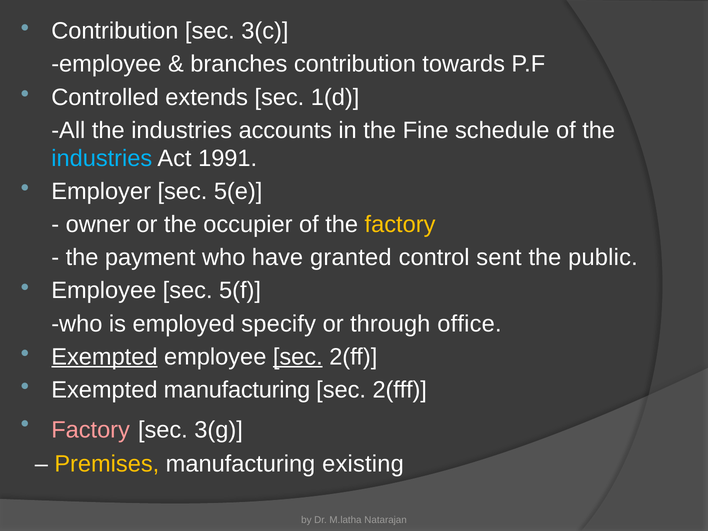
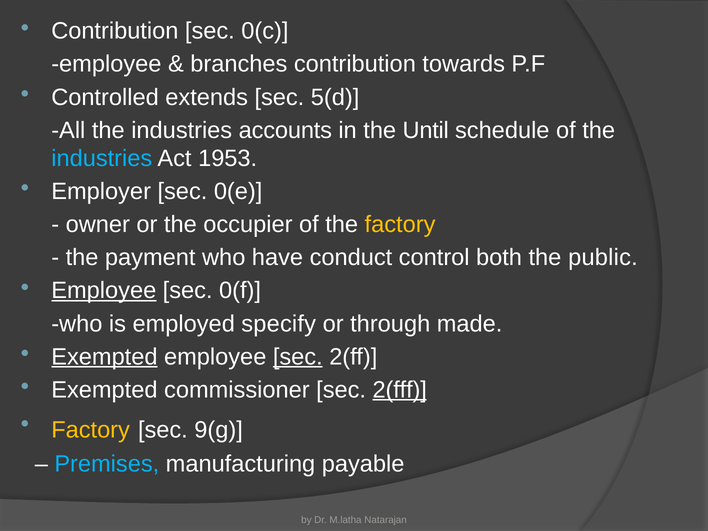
3(c: 3(c -> 0(c
1(d: 1(d -> 5(d
Fine: Fine -> Until
1991: 1991 -> 1953
5(e: 5(e -> 0(e
granted: granted -> conduct
sent: sent -> both
Employee at (104, 291) underline: none -> present
5(f: 5(f -> 0(f
office: office -> made
Exempted manufacturing: manufacturing -> commissioner
2(fff underline: none -> present
Factory at (91, 430) colour: pink -> yellow
3(g: 3(g -> 9(g
Premises colour: yellow -> light blue
existing: existing -> payable
